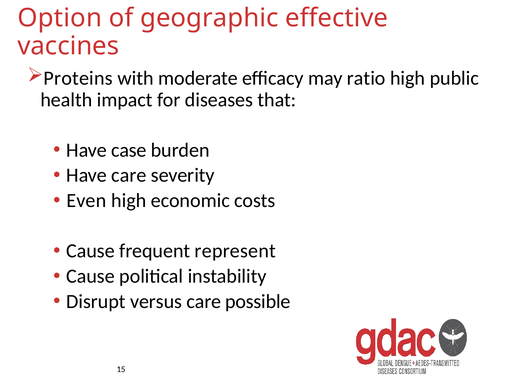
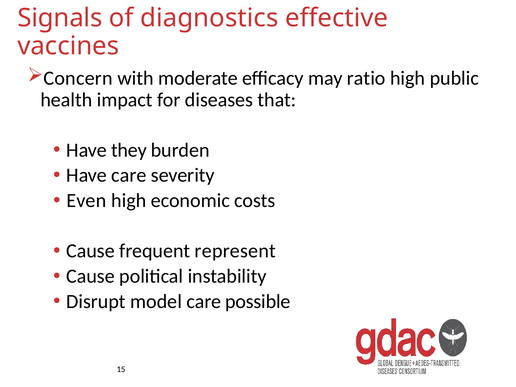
Option: Option -> Signals
geographic: geographic -> diagnostics
Proteins: Proteins -> Concern
case: case -> they
versus: versus -> model
